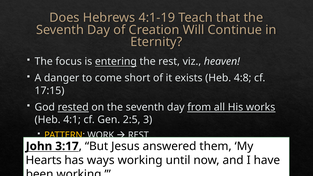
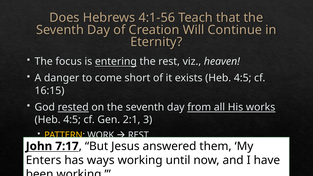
4:1-19: 4:1-19 -> 4:1-56
exists Heb 4:8: 4:8 -> 4:5
17:15: 17:15 -> 16:15
4:1 at (72, 120): 4:1 -> 4:5
2:5: 2:5 -> 2:1
3:17: 3:17 -> 7:17
Hearts: Hearts -> Enters
